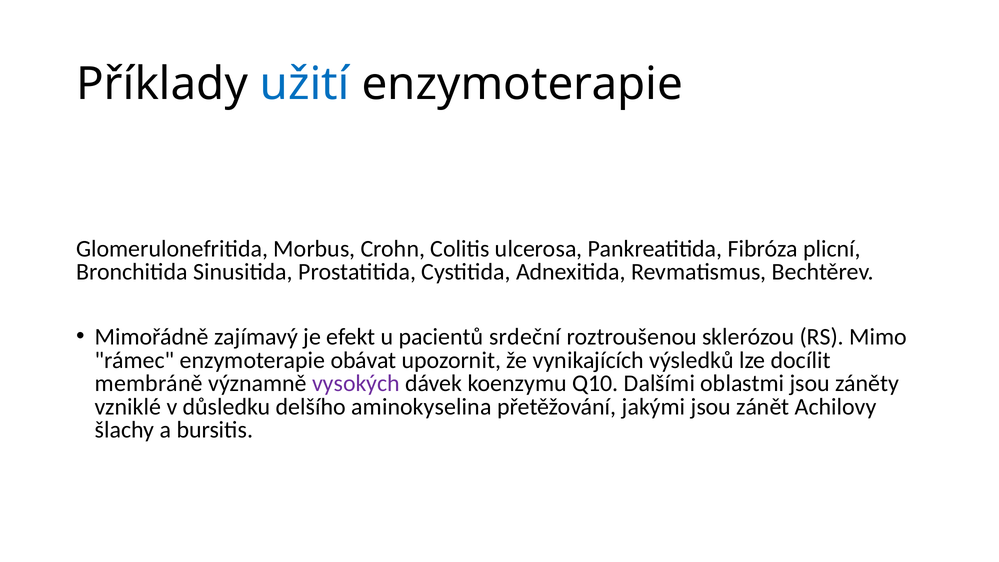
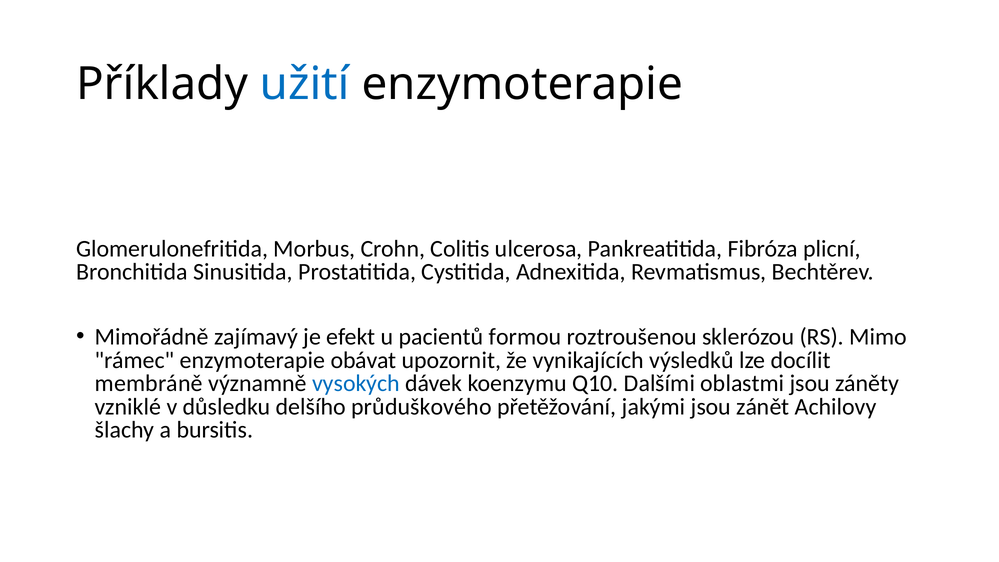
srdeční: srdeční -> formou
vysokých colour: purple -> blue
aminokyselina: aminokyselina -> průduškového
